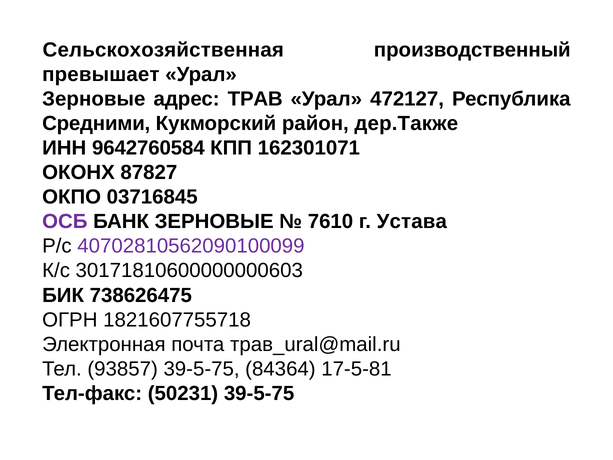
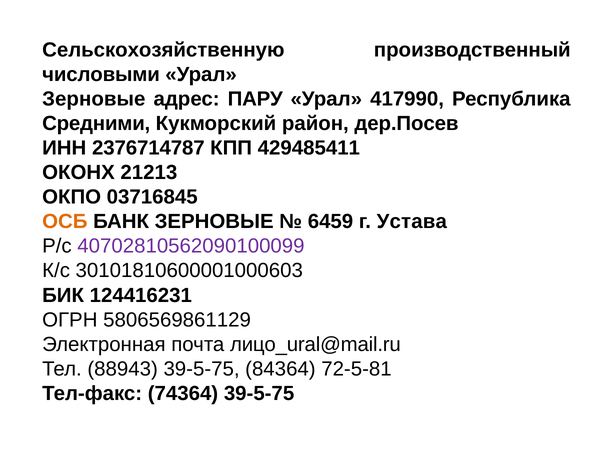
Сельскохозяйственная: Сельскохозяйственная -> Сельскохозяйственную
превышает: превышает -> числовыми
ТРАВ: ТРАВ -> ПАРУ
472127: 472127 -> 417990
дер.Также: дер.Также -> дер.Посев
9642760584: 9642760584 -> 2376714787
162301071: 162301071 -> 429485411
87827: 87827 -> 21213
ОСБ colour: purple -> orange
7610: 7610 -> 6459
30171810600000000603: 30171810600000000603 -> 30101810600001000603
738626475: 738626475 -> 124416231
1821607755718: 1821607755718 -> 5806569861129
трав_ural@mail.ru: трав_ural@mail.ru -> лицо_ural@mail.ru
93857: 93857 -> 88943
17-5-81: 17-5-81 -> 72-5-81
50231: 50231 -> 74364
